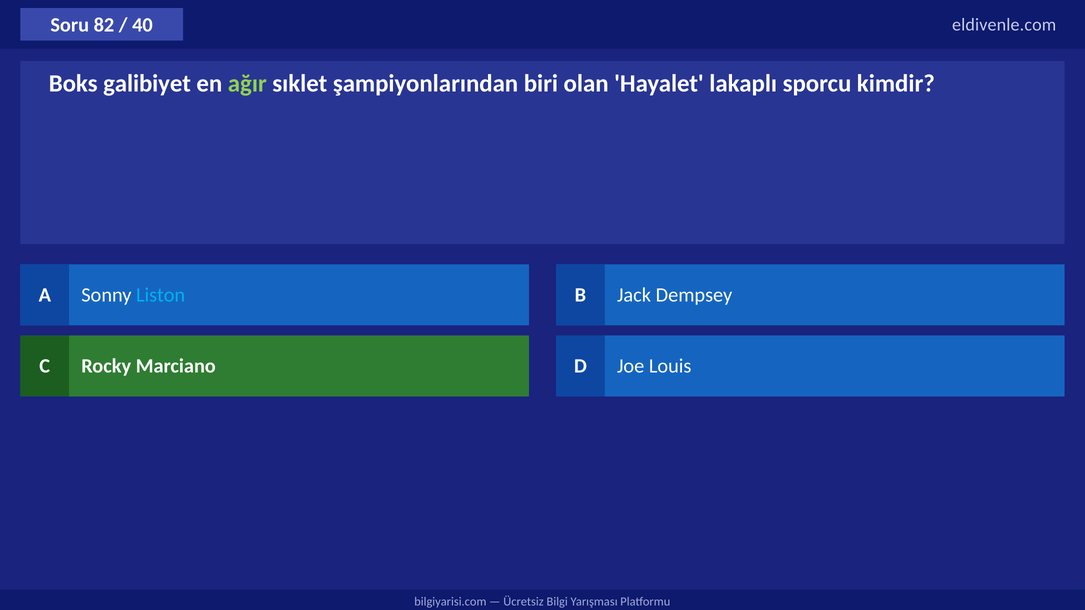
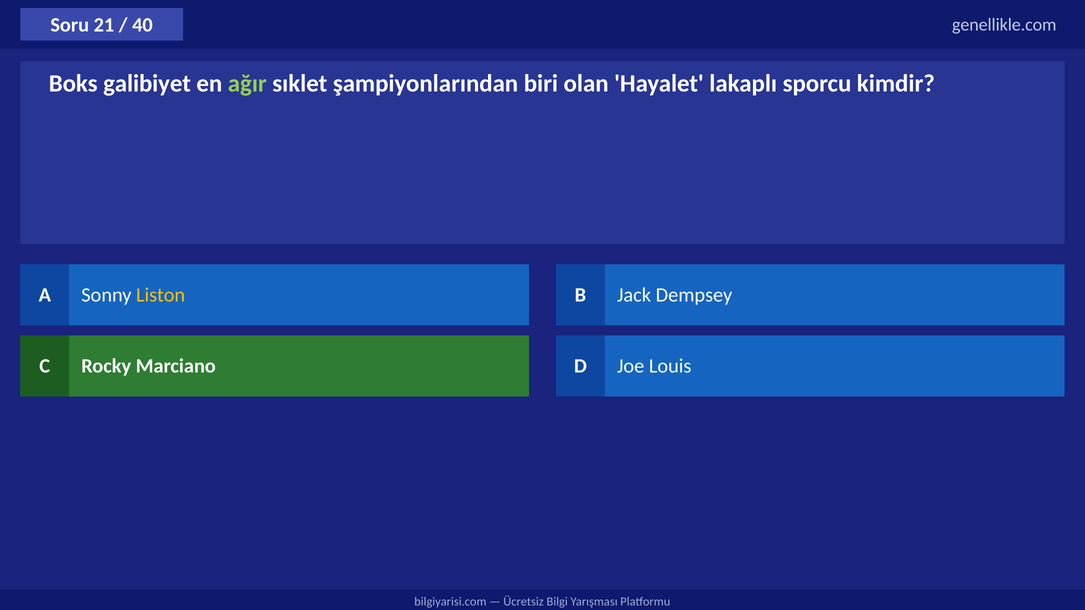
82: 82 -> 21
eldivenle.com: eldivenle.com -> genellikle.com
Liston colour: light blue -> yellow
